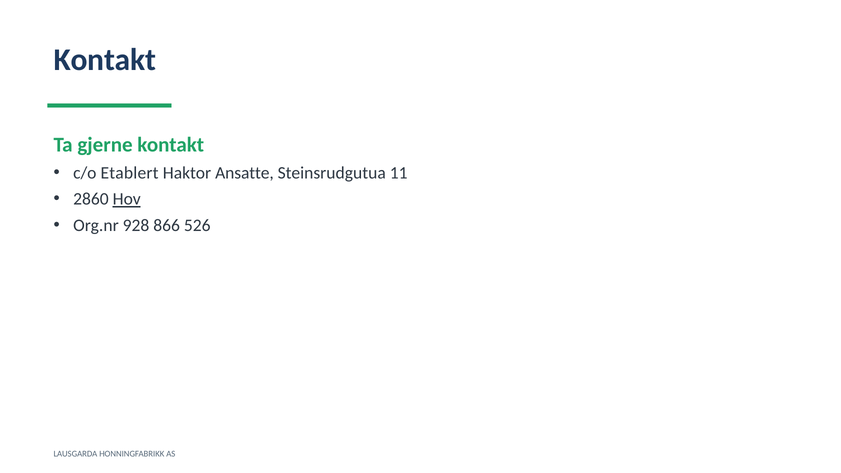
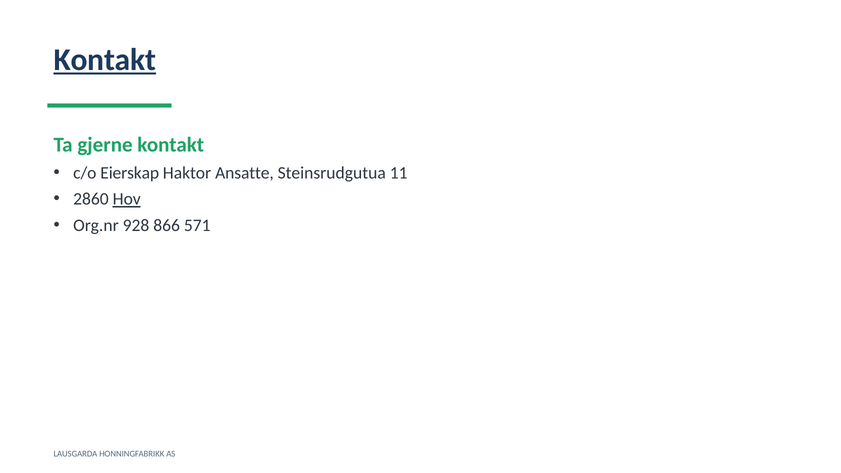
Kontakt at (105, 60) underline: none -> present
Etablert: Etablert -> Eierskap
526: 526 -> 571
